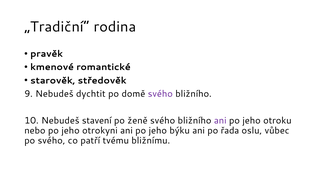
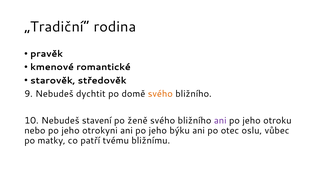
svého at (160, 94) colour: purple -> orange
řada: řada -> otec
po svého: svého -> matky
